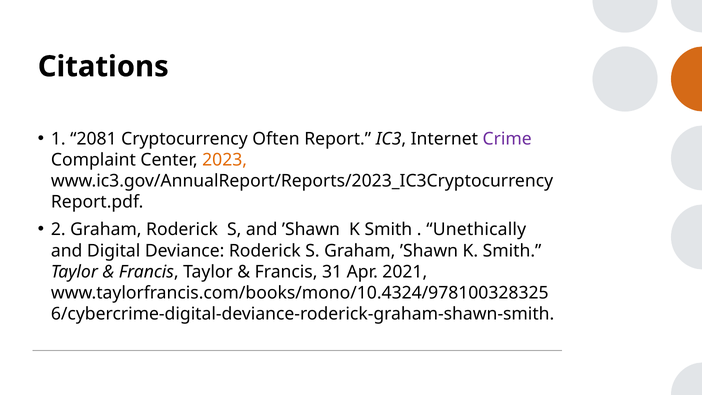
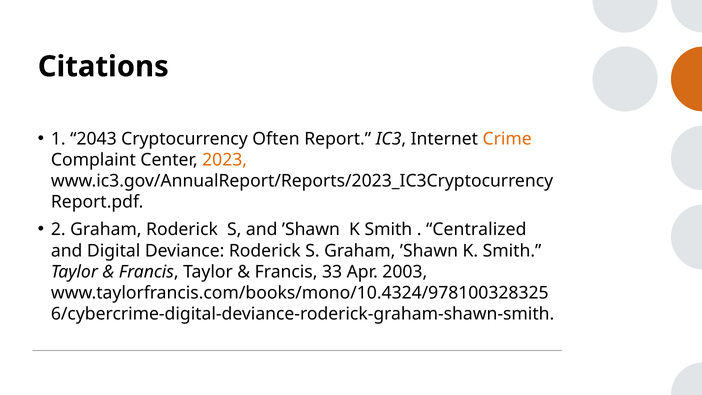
2081: 2081 -> 2043
Crime colour: purple -> orange
Unethically: Unethically -> Centralized
31: 31 -> 33
2021: 2021 -> 2003
